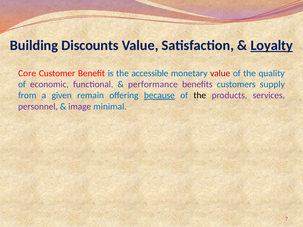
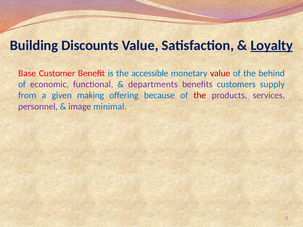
Core: Core -> Base
quality: quality -> behind
performance: performance -> departments
remain: remain -> making
because underline: present -> none
the at (200, 96) colour: black -> red
